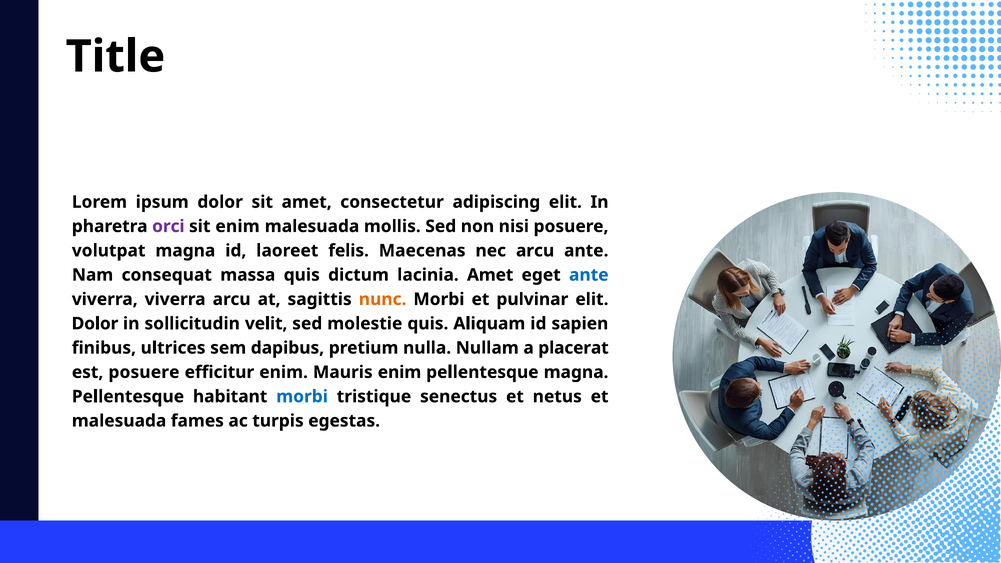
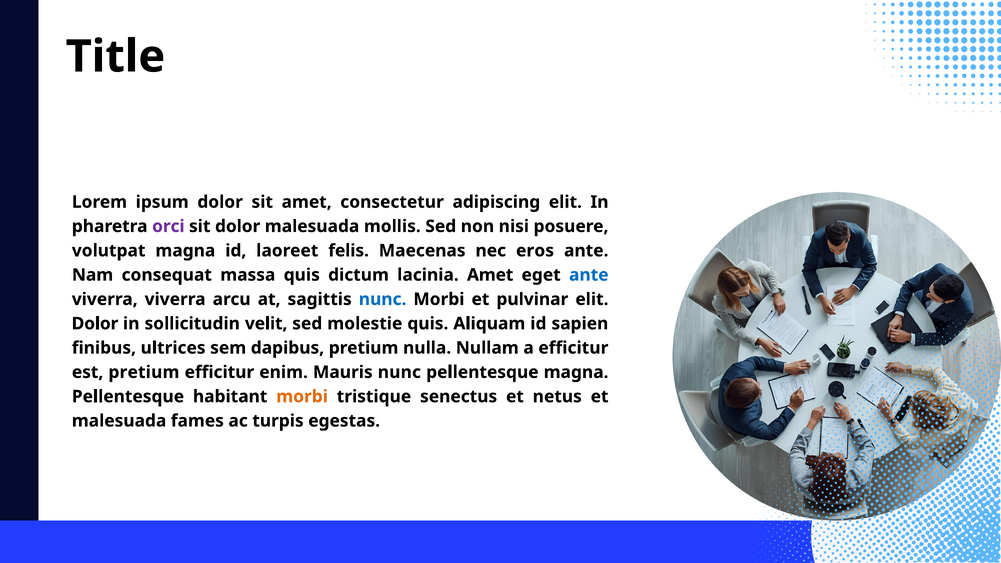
sit enim: enim -> dolor
nec arcu: arcu -> eros
nunc at (383, 299) colour: orange -> blue
a placerat: placerat -> efficitur
est posuere: posuere -> pretium
Mauris enim: enim -> nunc
morbi at (302, 397) colour: blue -> orange
